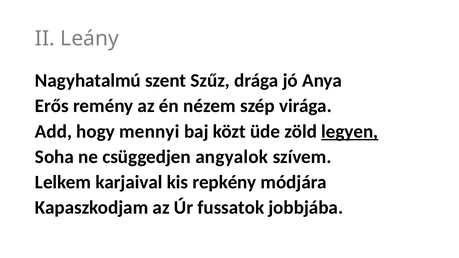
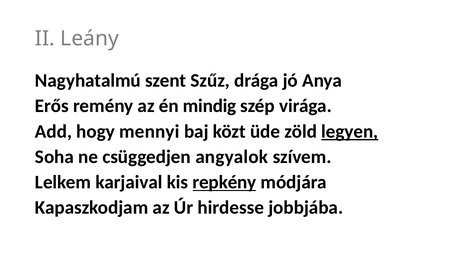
nézem: nézem -> mindig
repkény underline: none -> present
fussatok: fussatok -> hirdesse
